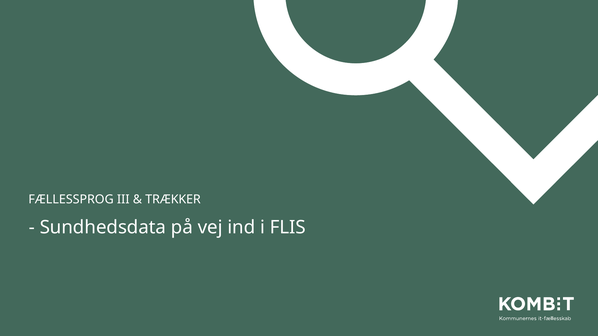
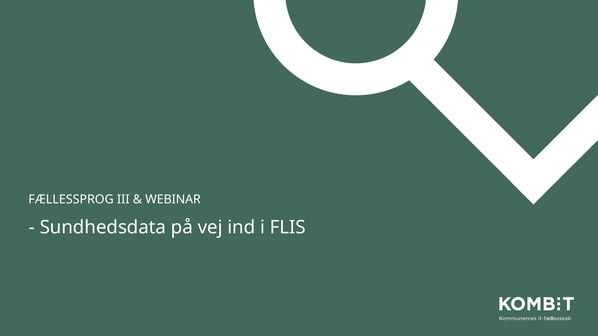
TRÆKKER: TRÆKKER -> WEBINAR
